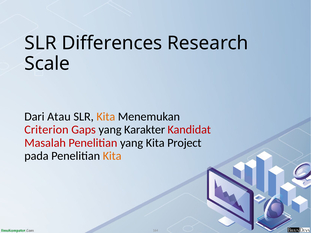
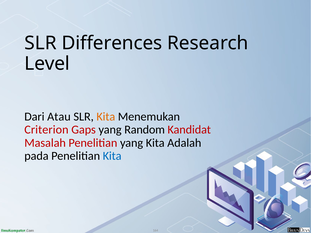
Scale: Scale -> Level
Karakter: Karakter -> Random
Project: Project -> Adalah
Kita at (112, 156) colour: orange -> blue
